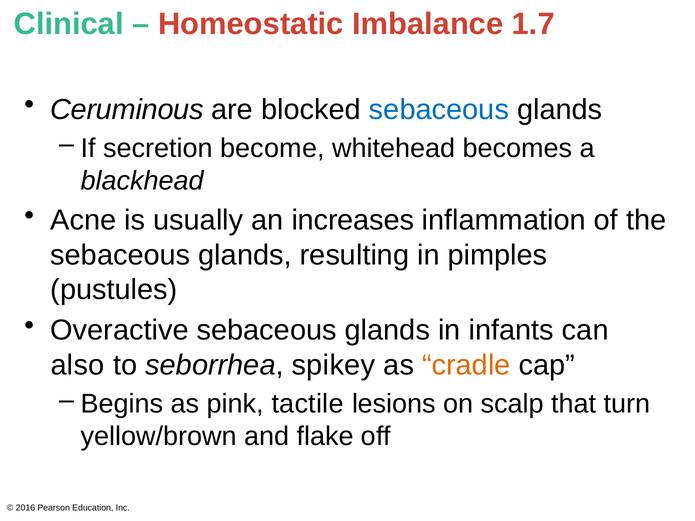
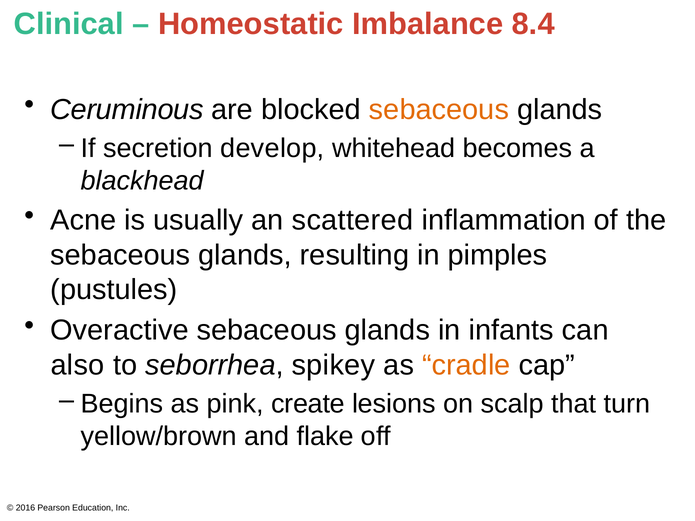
1.7: 1.7 -> 8.4
sebaceous at (439, 110) colour: blue -> orange
become: become -> develop
increases: increases -> scattered
tactile: tactile -> create
